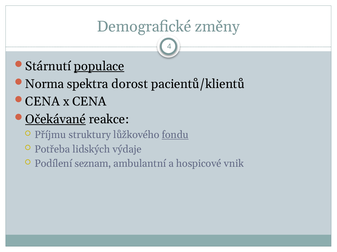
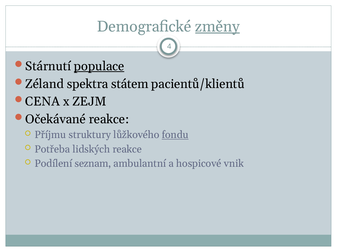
změny underline: none -> present
Norma: Norma -> Zéland
dorost: dorost -> státem
x CENA: CENA -> ZEJM
Očekávané underline: present -> none
lidských výdaje: výdaje -> reakce
